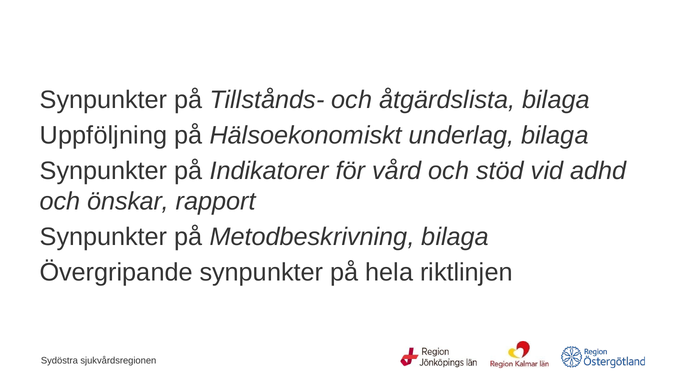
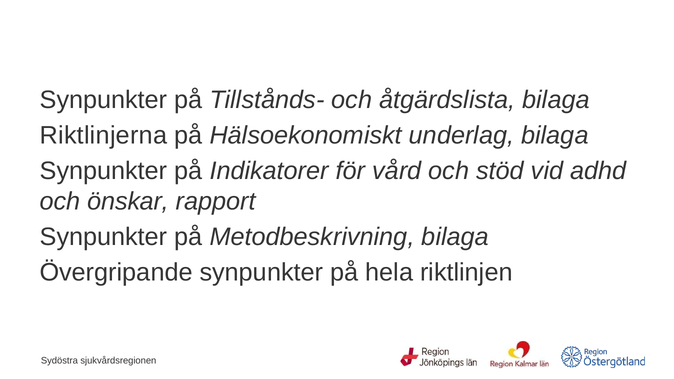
Uppföljning: Uppföljning -> Riktlinjerna
